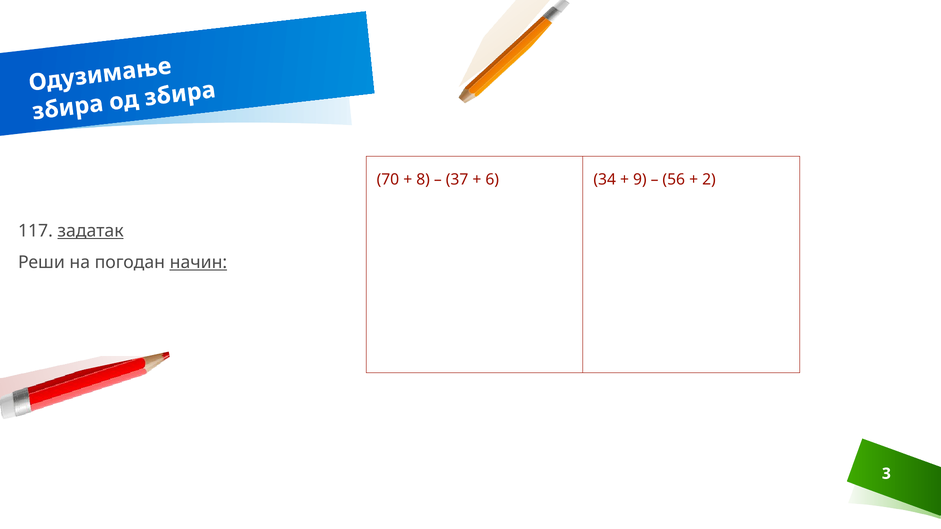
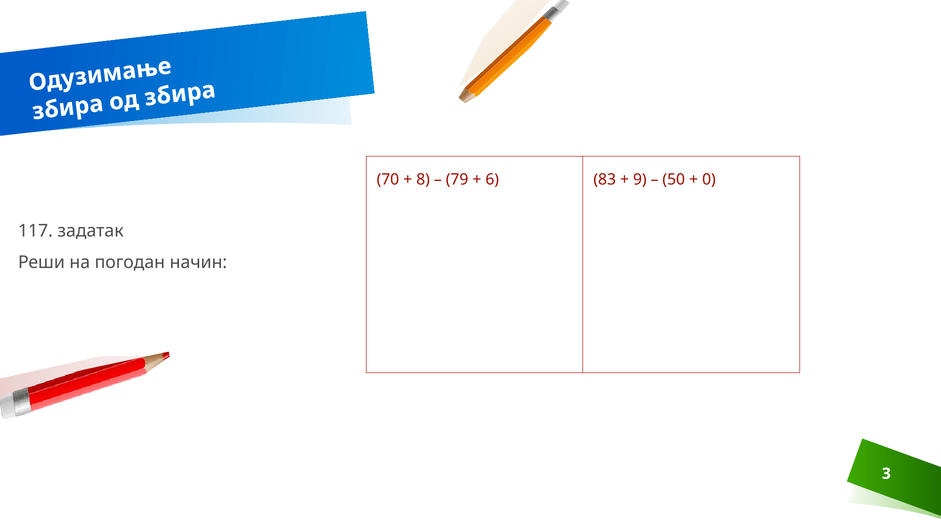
37: 37 -> 79
34: 34 -> 83
56: 56 -> 50
2: 2 -> 0
задатак underline: present -> none
начин underline: present -> none
